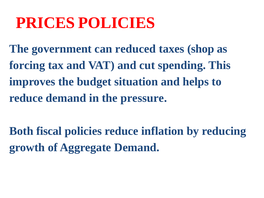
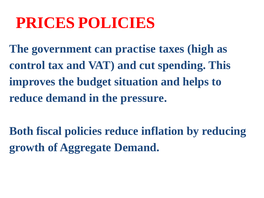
reduced: reduced -> practise
shop: shop -> high
forcing: forcing -> control
